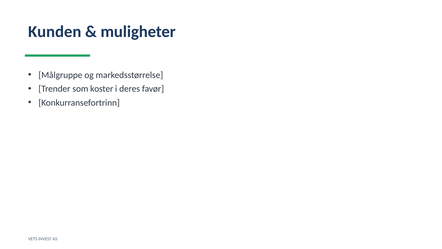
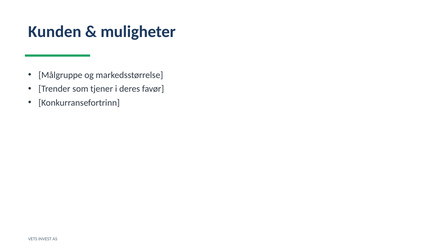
koster: koster -> tjener
